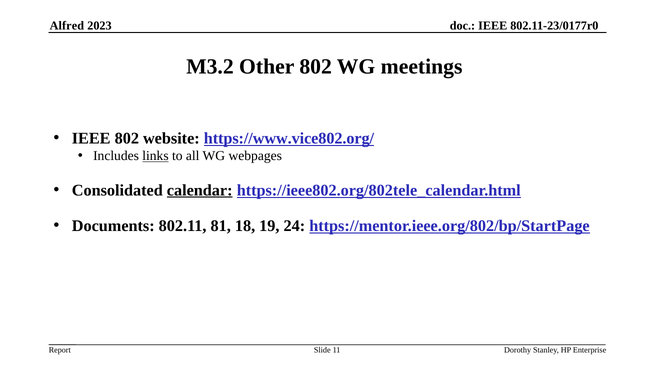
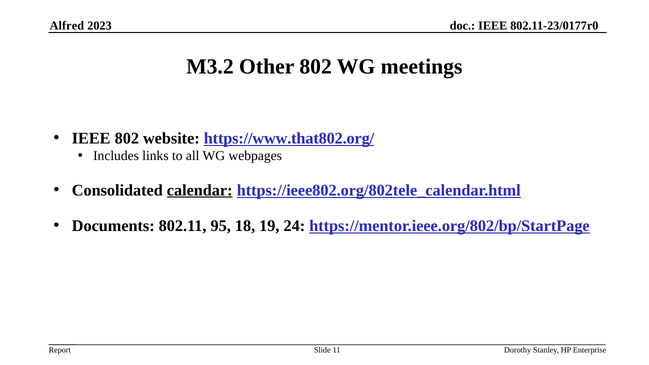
https://www.vice802.org/: https://www.vice802.org/ -> https://www.that802.org/
links underline: present -> none
81: 81 -> 95
